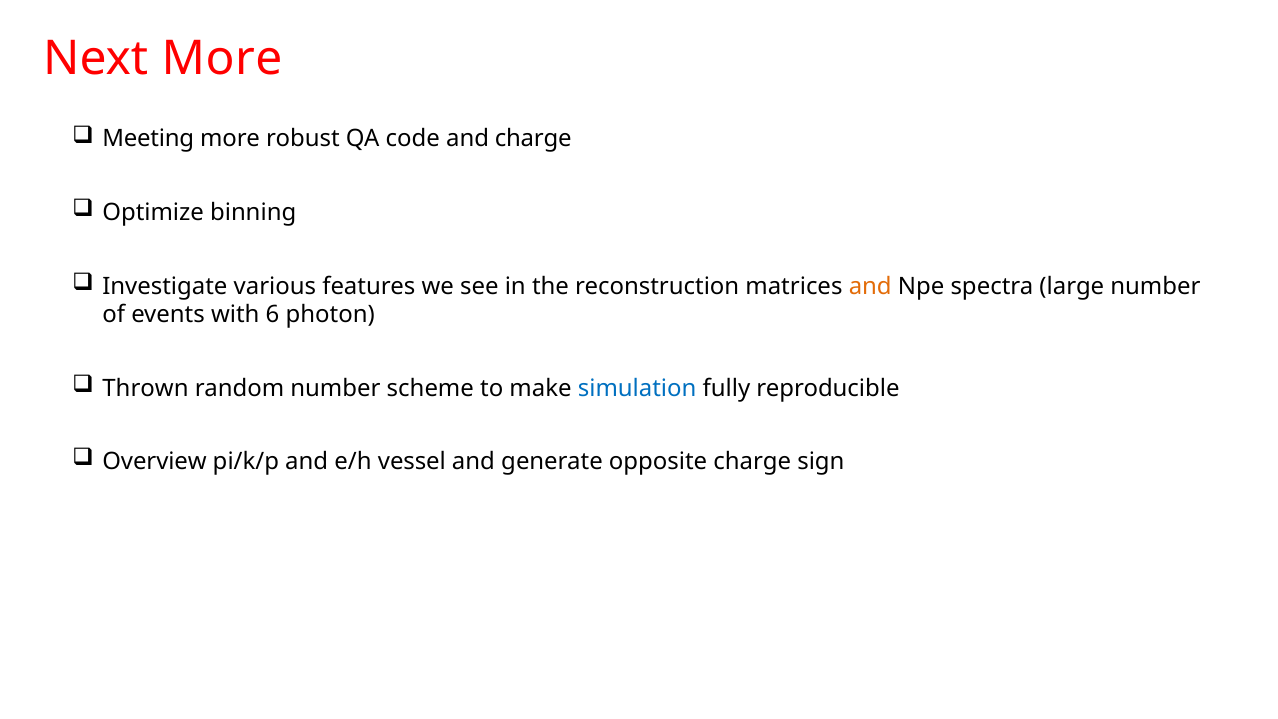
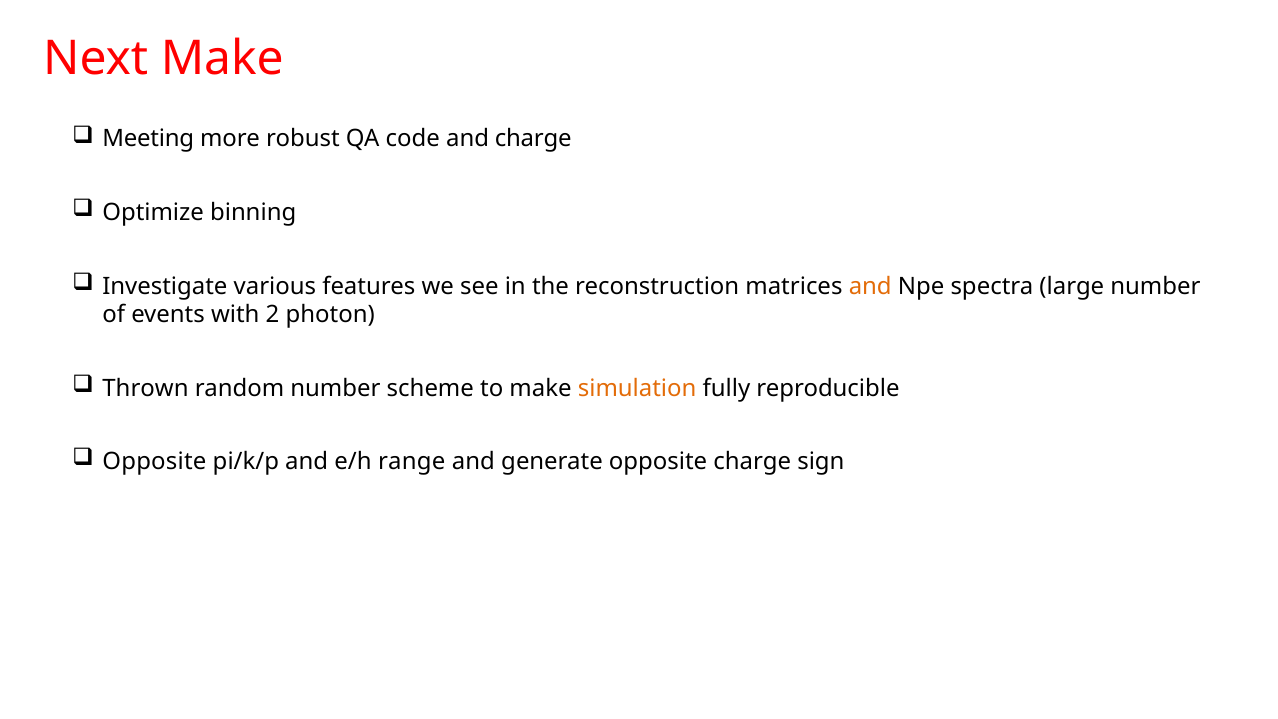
Next More: More -> Make
6: 6 -> 2
simulation colour: blue -> orange
Overview at (155, 462): Overview -> Opposite
vessel: vessel -> range
